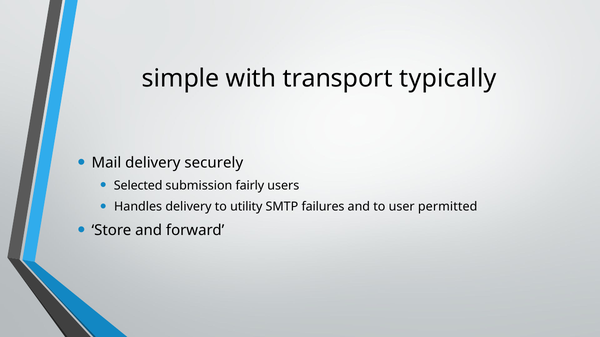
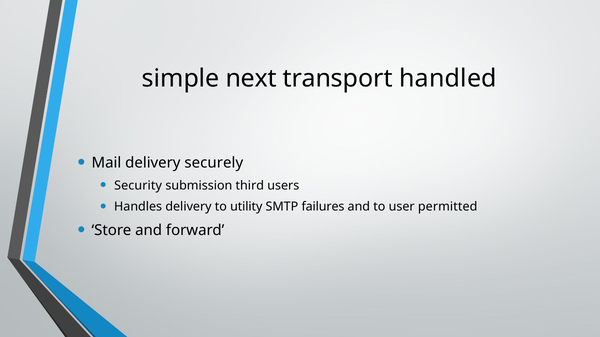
with: with -> next
typically: typically -> handled
Selected: Selected -> Security
fairly: fairly -> third
